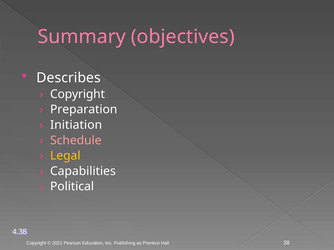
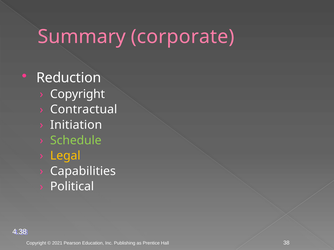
objectives: objectives -> corporate
Describes: Describes -> Reduction
Preparation: Preparation -> Contractual
Schedule colour: pink -> light green
